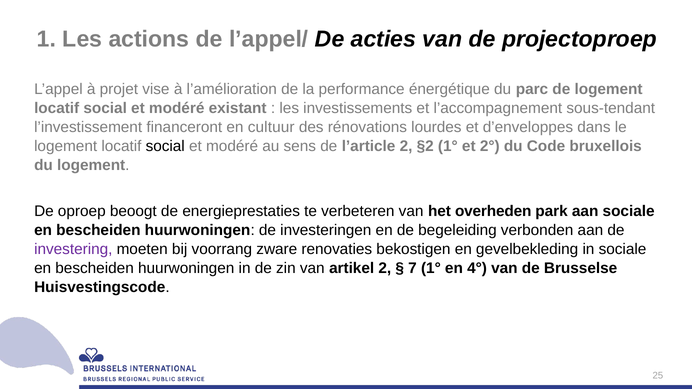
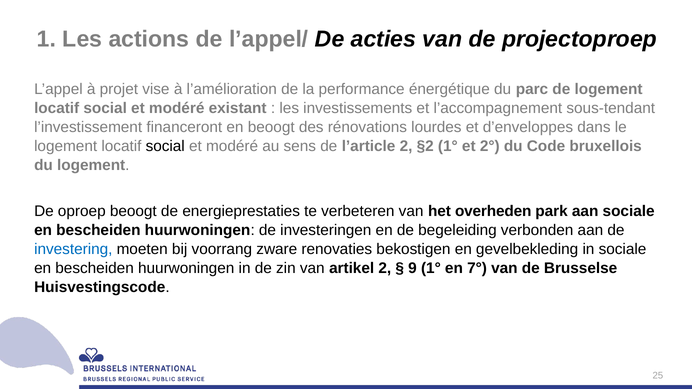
en cultuur: cultuur -> beoogt
investering colour: purple -> blue
7: 7 -> 9
4°: 4° -> 7°
